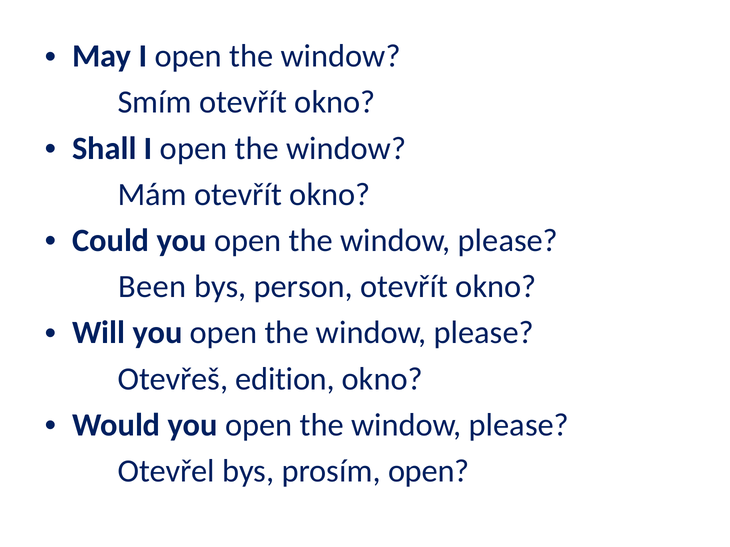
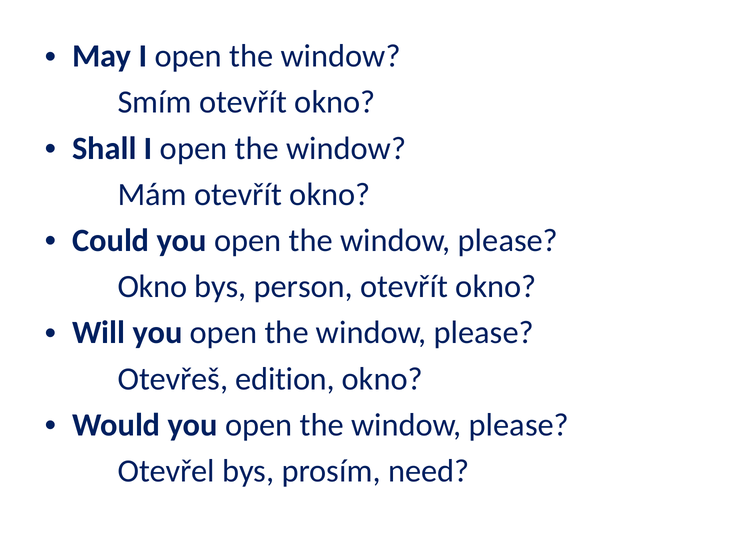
Been at (152, 287): Been -> Okno
prosím open: open -> need
